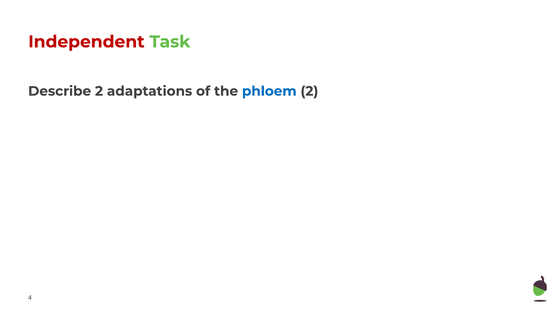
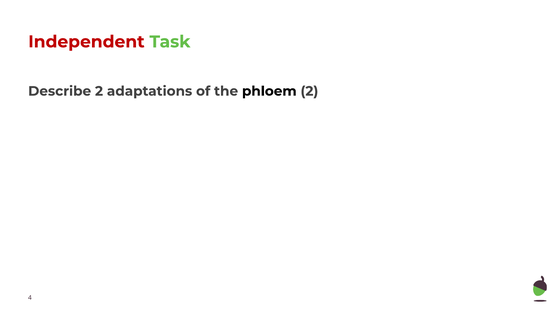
phloem colour: blue -> black
